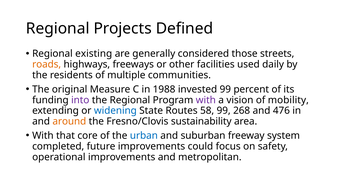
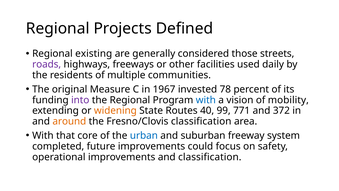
roads colour: orange -> purple
1988: 1988 -> 1967
invested 99: 99 -> 78
with at (206, 100) colour: purple -> blue
widening colour: blue -> orange
58: 58 -> 40
268: 268 -> 771
476: 476 -> 372
Fresno/Clovis sustainability: sustainability -> classification
and metropolitan: metropolitan -> classification
